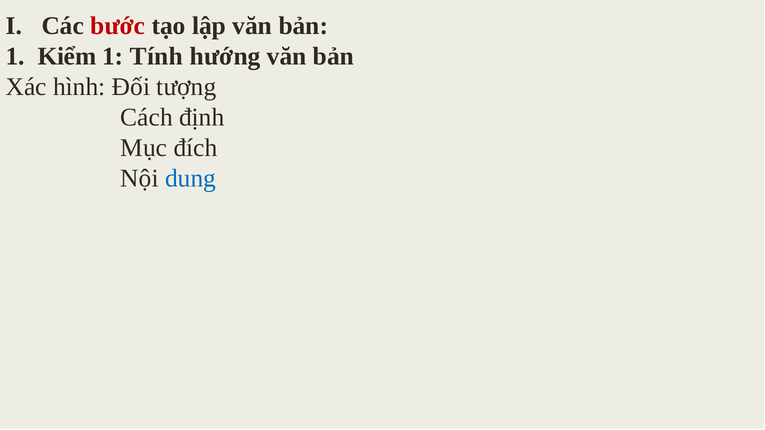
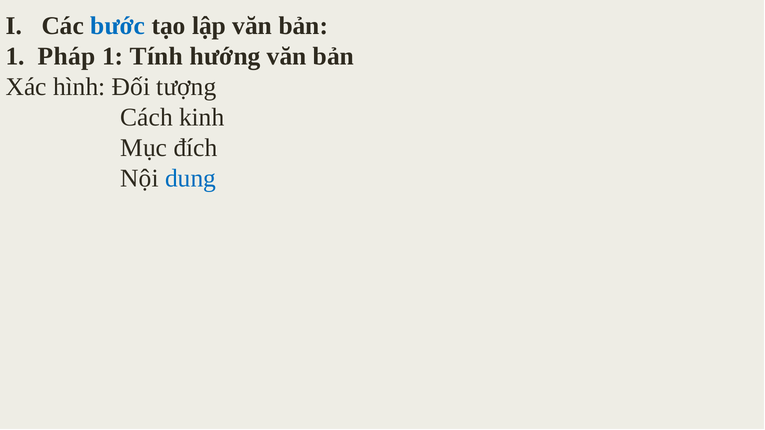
bước colour: red -> blue
Kiểm: Kiểm -> Pháp
định: định -> kinh
